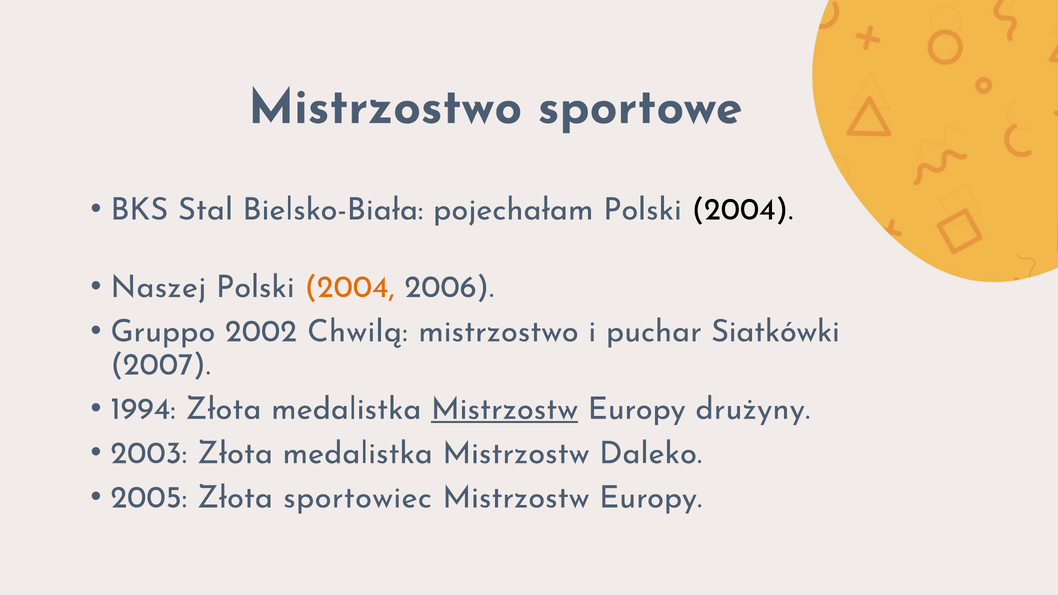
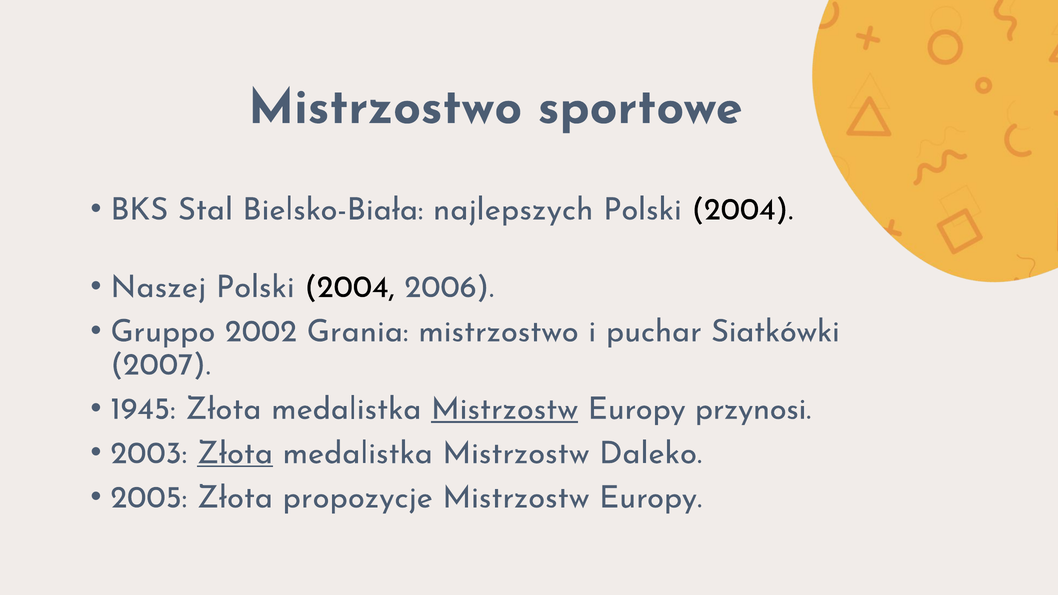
pojechałam: pojechałam -> najlepszych
2004 at (350, 287) colour: orange -> black
Chwilą: Chwilą -> Grania
1994: 1994 -> 1945
drużyny: drużyny -> przynosi
Złota at (235, 453) underline: none -> present
sportowiec: sportowiec -> propozycje
